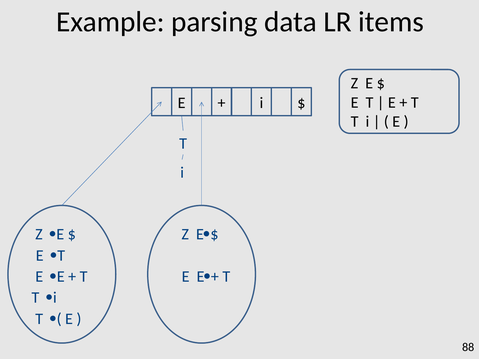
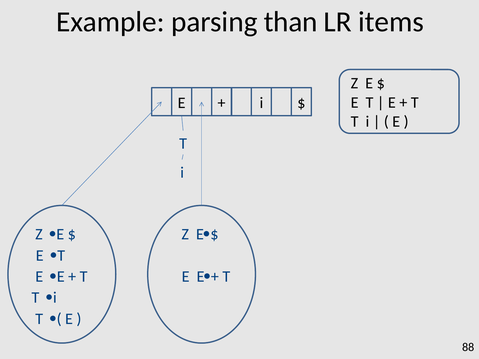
data: data -> than
